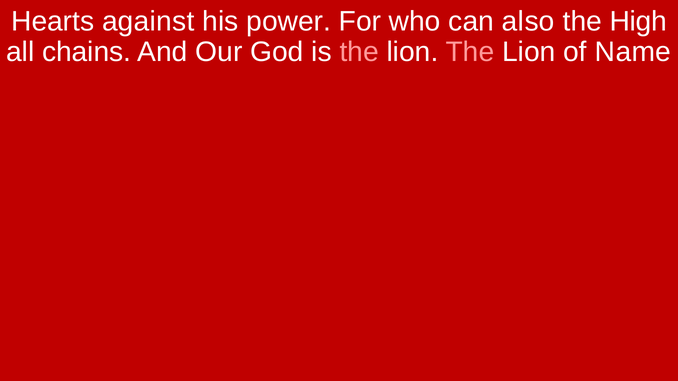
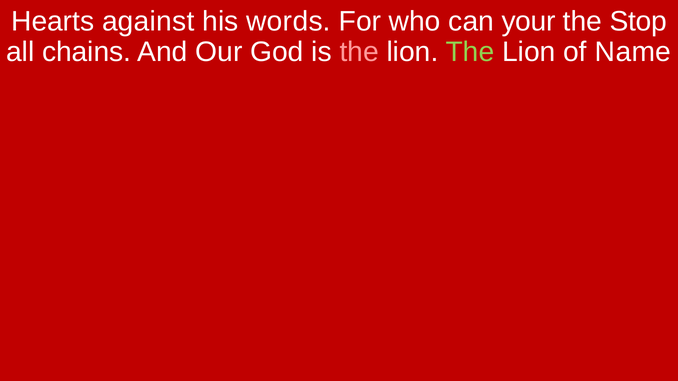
power: power -> words
also: also -> your
High: High -> Stop
The at (470, 52) colour: pink -> light green
